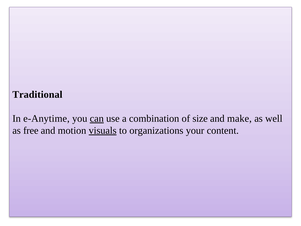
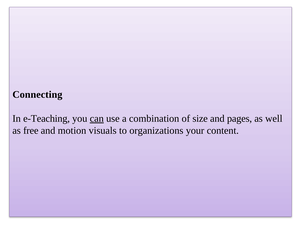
Traditional: Traditional -> Connecting
e-Anytime: e-Anytime -> e-Teaching
make: make -> pages
visuals underline: present -> none
